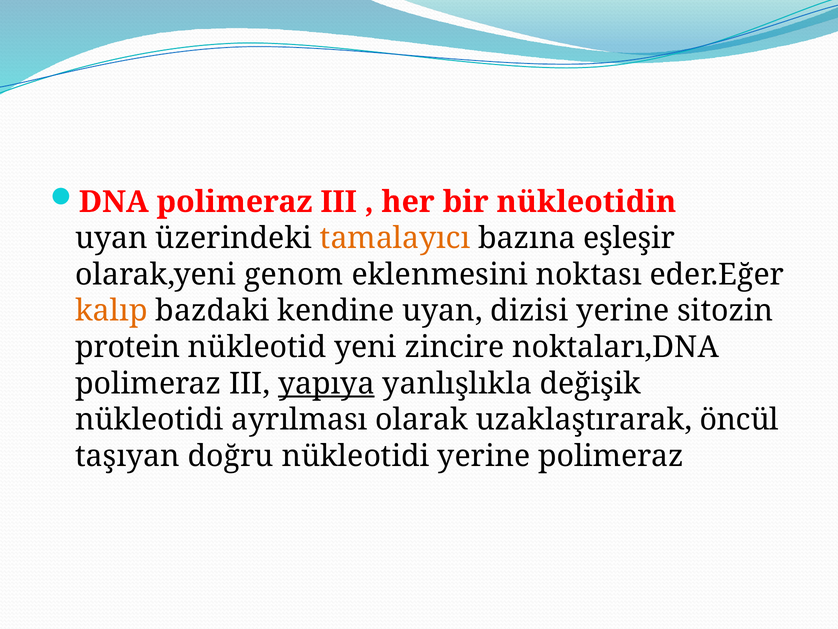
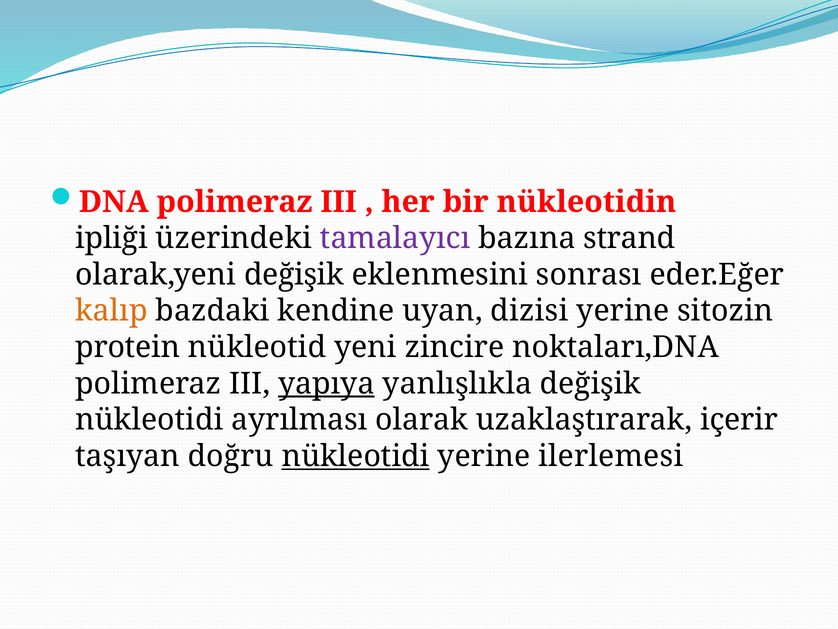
uyan at (112, 238): uyan -> ipliği
tamalayıcı colour: orange -> purple
eşleşir: eşleşir -> strand
olarak,yeni genom: genom -> değişik
noktası: noktası -> sonrası
öncül: öncül -> içerir
nükleotidi at (356, 456) underline: none -> present
yerine polimeraz: polimeraz -> ilerlemesi
